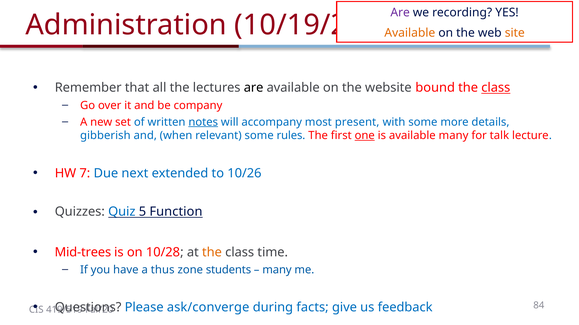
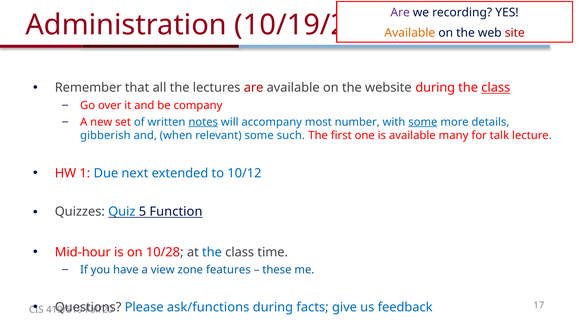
site colour: orange -> red
are at (254, 88) colour: black -> red
website bound: bound -> during
present: present -> number
some at (423, 122) underline: none -> present
rules: rules -> such
one underline: present -> none
7: 7 -> 1
10/26: 10/26 -> 10/12
Mid-trees: Mid-trees -> Mid-hour
the at (212, 253) colour: orange -> blue
thus: thus -> view
students: students -> features
many at (277, 270): many -> these
ask/converge: ask/converge -> ask/functions
84: 84 -> 17
